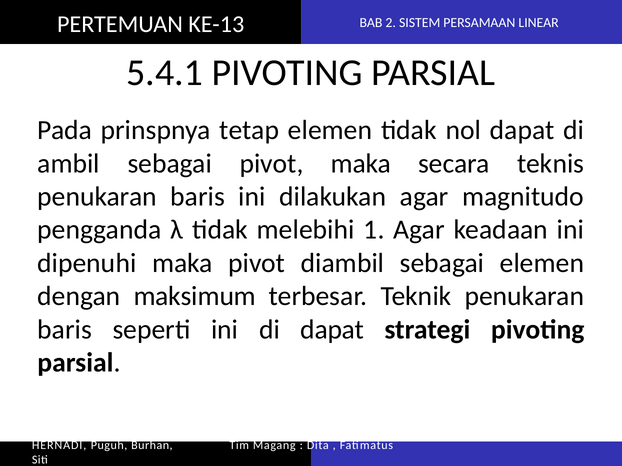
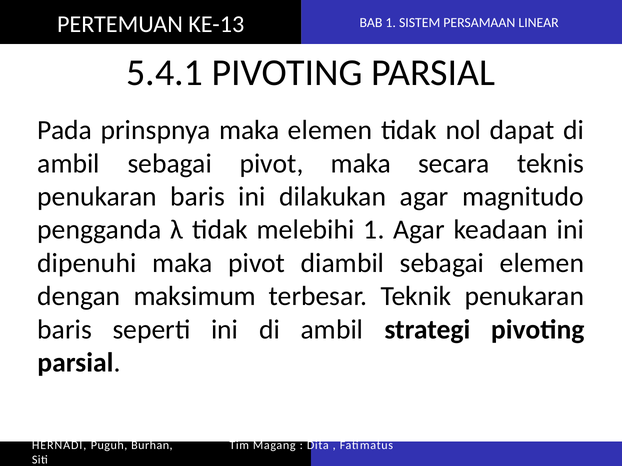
BAB 2: 2 -> 1
prinspnya tetap: tetap -> maka
ini di dapat: dapat -> ambil
